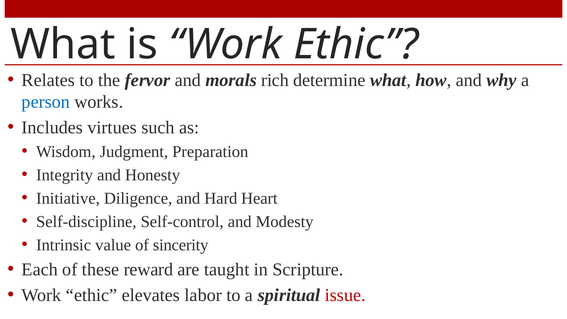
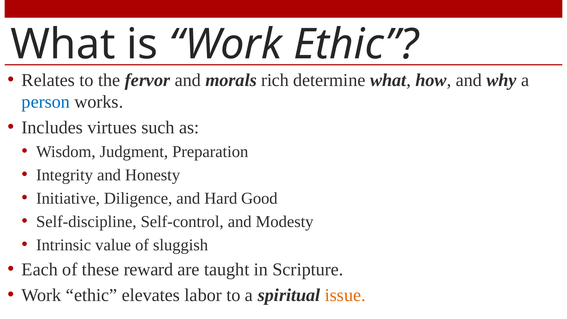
Heart: Heart -> Good
sincerity: sincerity -> sluggish
issue colour: red -> orange
